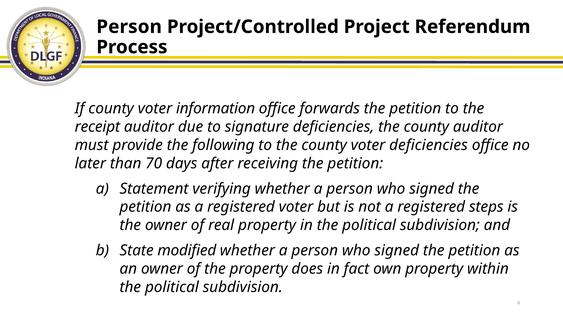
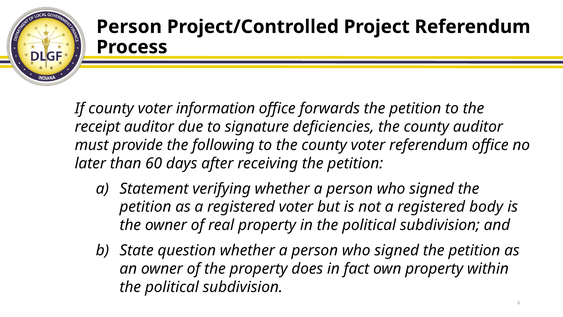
voter deficiencies: deficiencies -> referendum
70: 70 -> 60
steps: steps -> body
modified: modified -> question
